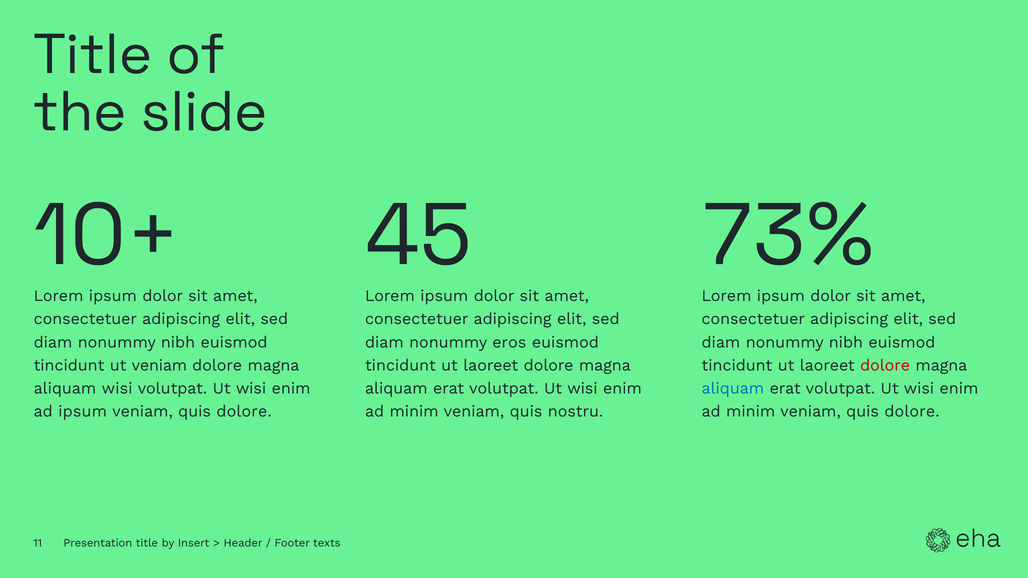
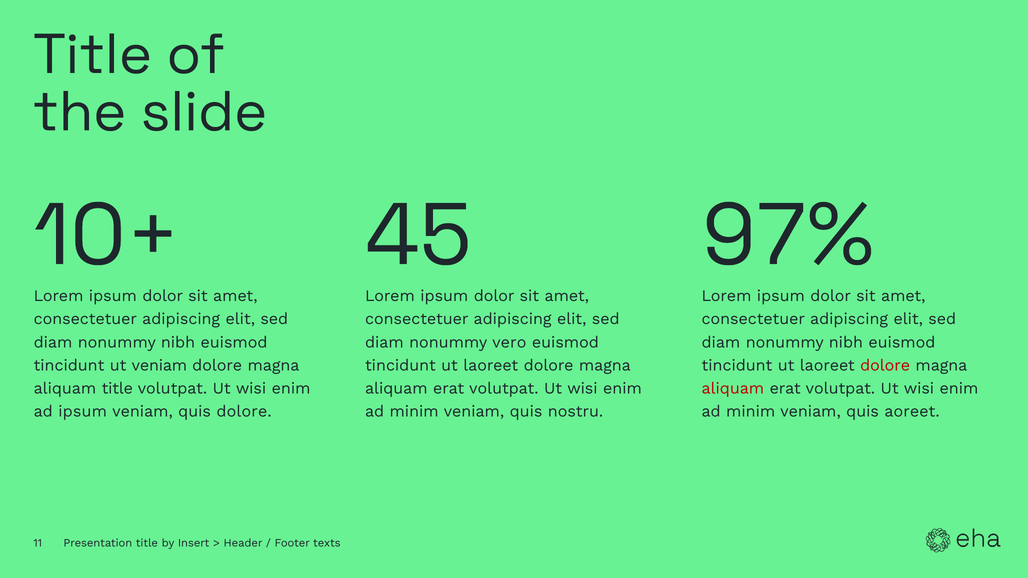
73%: 73% -> 97%
eros: eros -> vero
aliquam wisi: wisi -> title
aliquam at (733, 389) colour: blue -> red
minim veniam quis dolore: dolore -> aoreet
